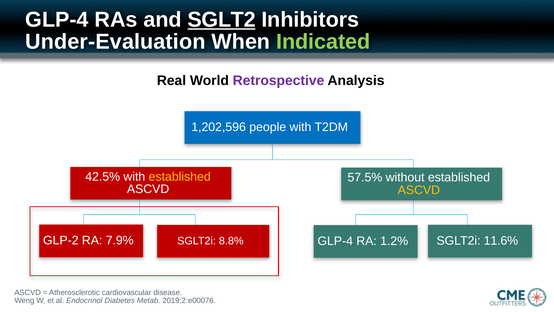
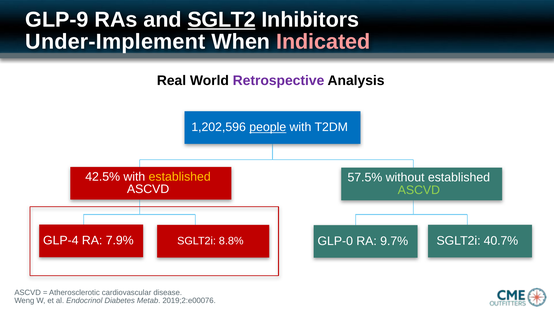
GLP-4 at (57, 20): GLP-4 -> GLP-9
Under-Evaluation: Under-Evaluation -> Under-Implement
Indicated colour: light green -> pink
people underline: none -> present
ASCVD at (419, 190) colour: yellow -> light green
GLP-2: GLP-2 -> GLP-4
GLP-4 at (335, 241): GLP-4 -> GLP-0
1.2%: 1.2% -> 9.7%
11.6%: 11.6% -> 40.7%
